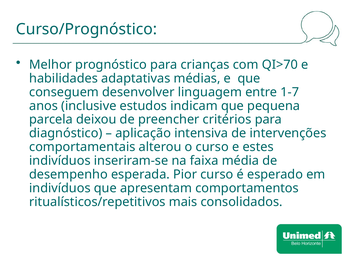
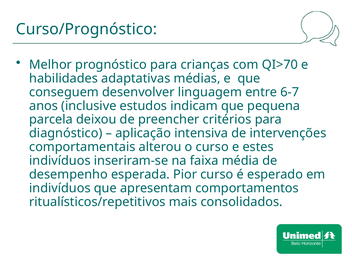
1-7: 1-7 -> 6-7
